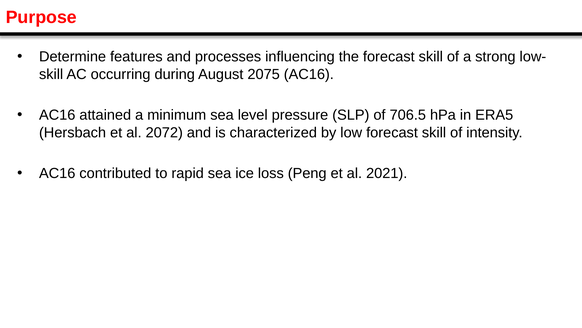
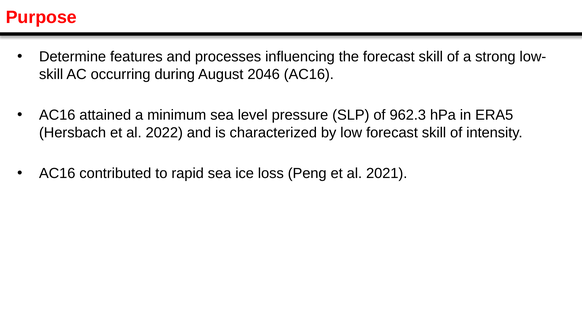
2075: 2075 -> 2046
706.5: 706.5 -> 962.3
2072: 2072 -> 2022
